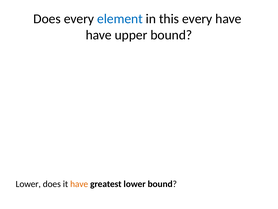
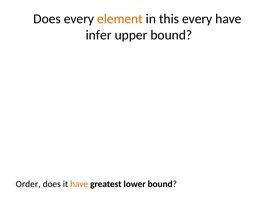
element colour: blue -> orange
have at (99, 35): have -> infer
Lower at (28, 184): Lower -> Order
